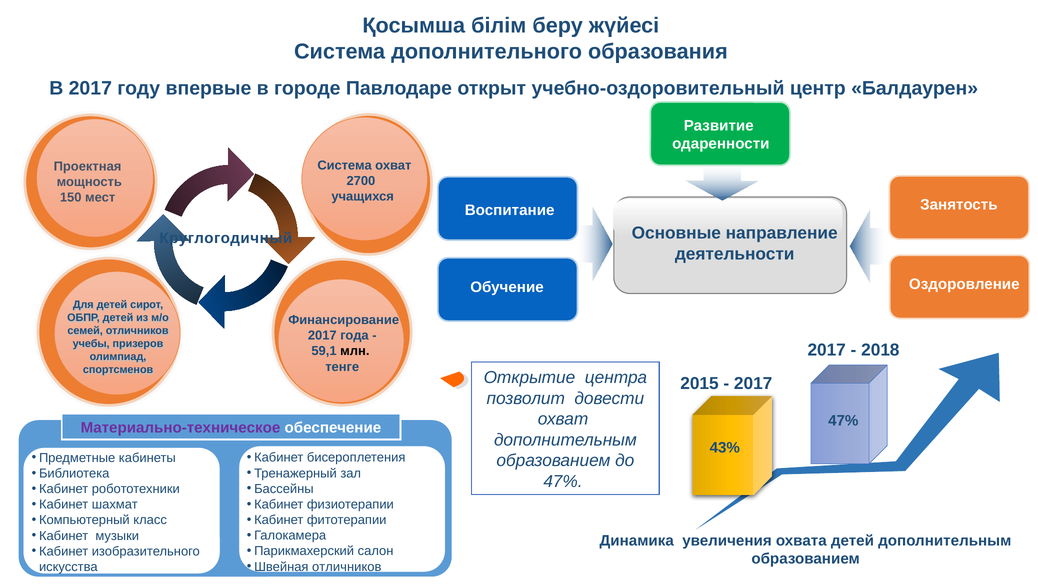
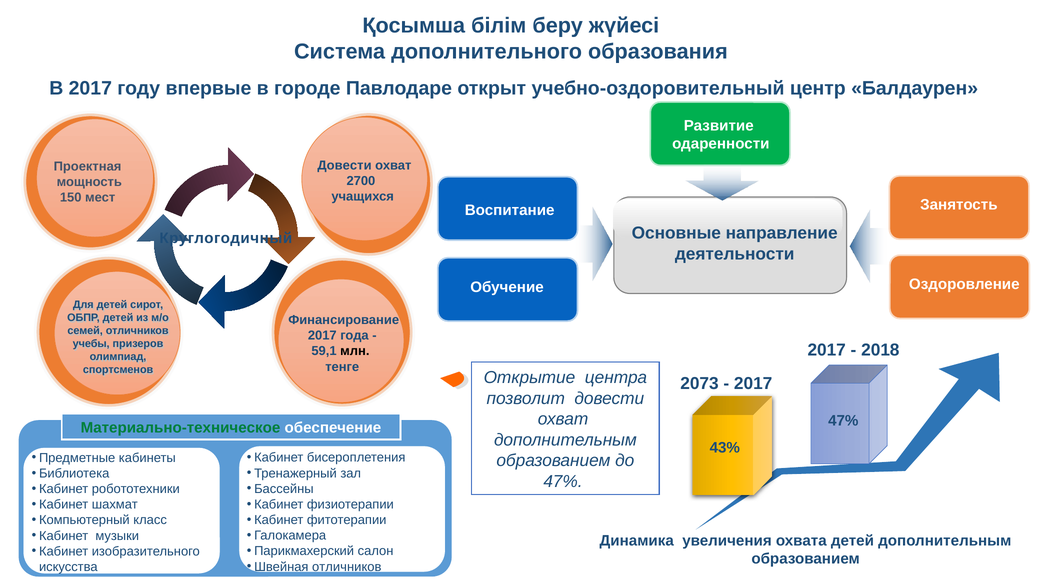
Система at (345, 165): Система -> Довести
2015: 2015 -> 2073
Материально-техническое colour: purple -> green
